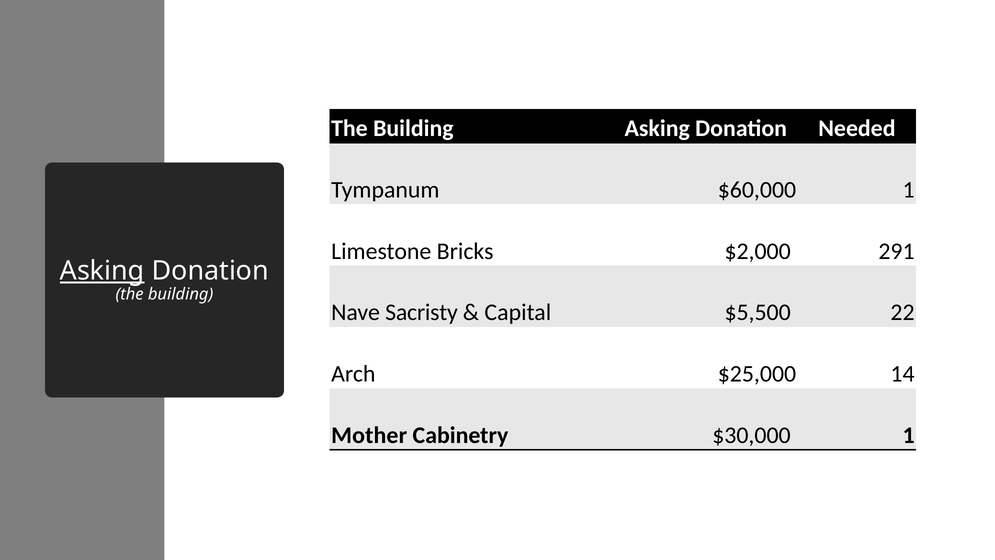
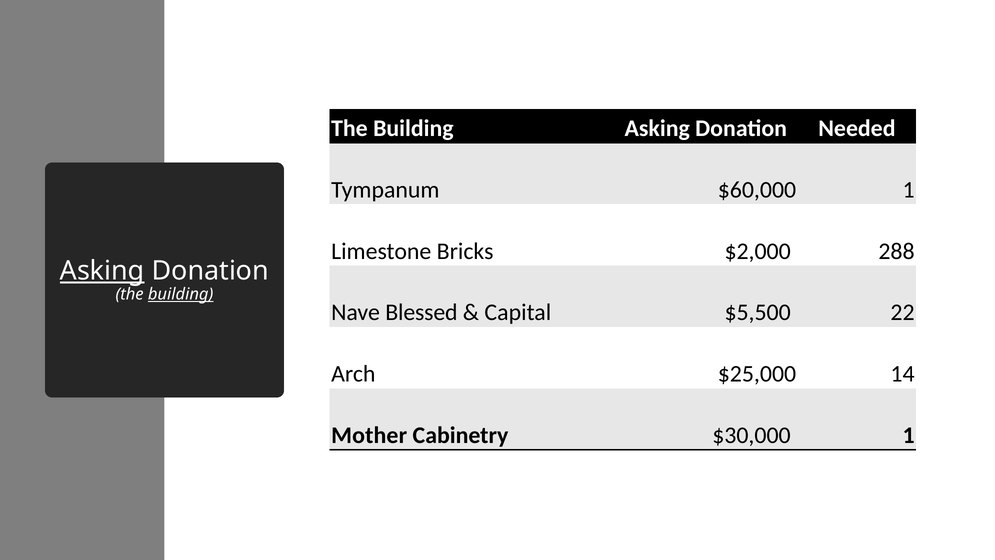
291: 291 -> 288
building at (181, 294) underline: none -> present
Sacristy: Sacristy -> Blessed
